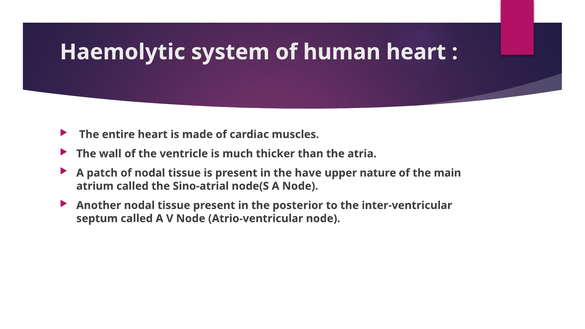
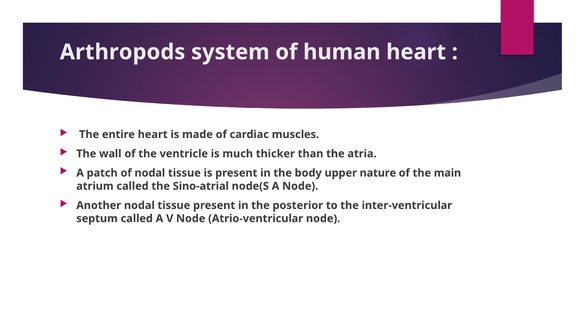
Haemolytic: Haemolytic -> Arthropods
have: have -> body
